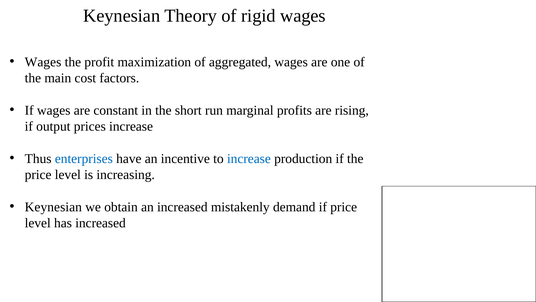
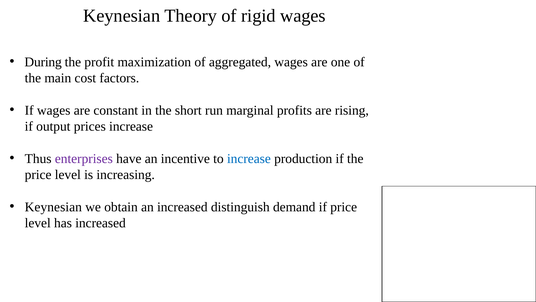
Wages at (43, 62): Wages -> During
enterprises colour: blue -> purple
mistakenly: mistakenly -> distinguish
